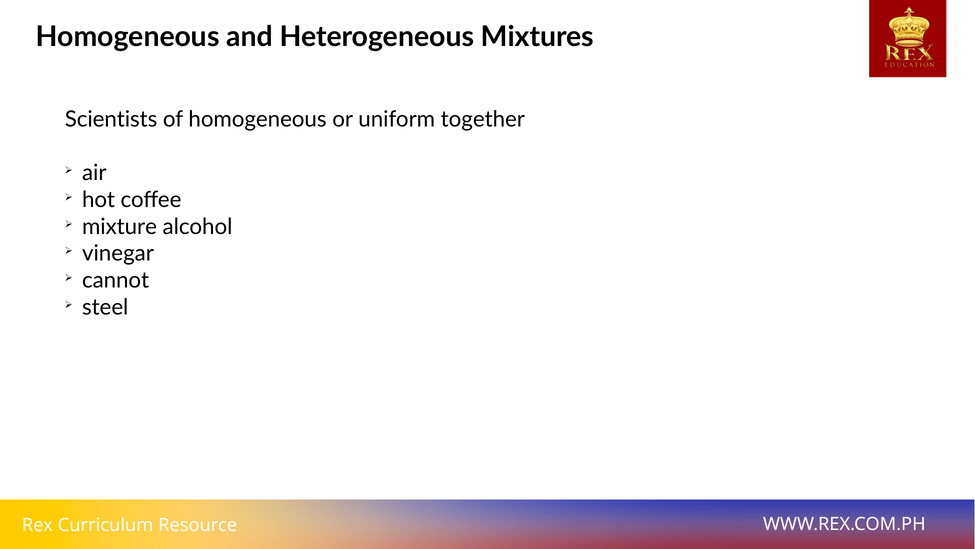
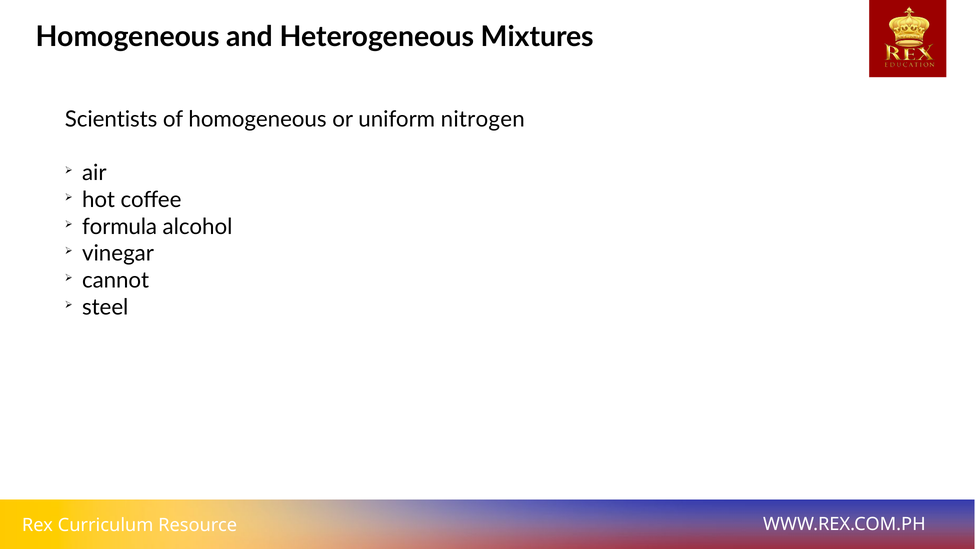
together: together -> nitrogen
mixture: mixture -> formula
